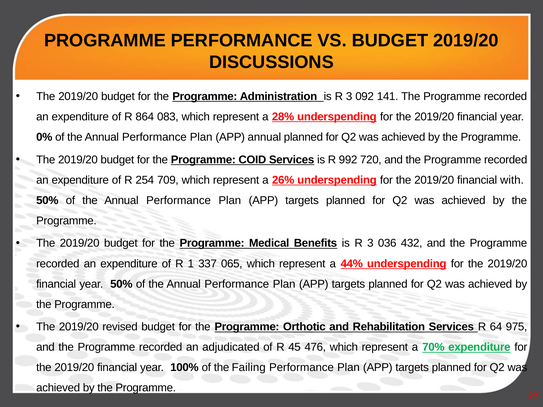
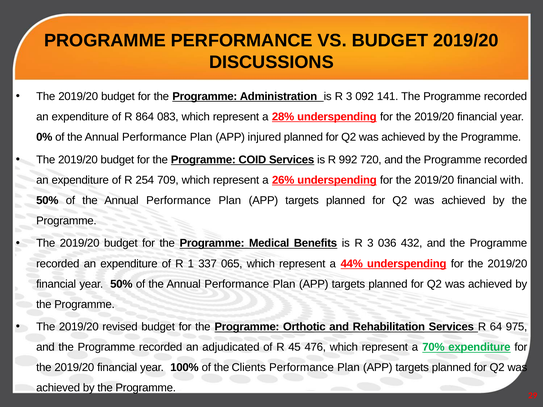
APP annual: annual -> injured
Failing: Failing -> Clients
